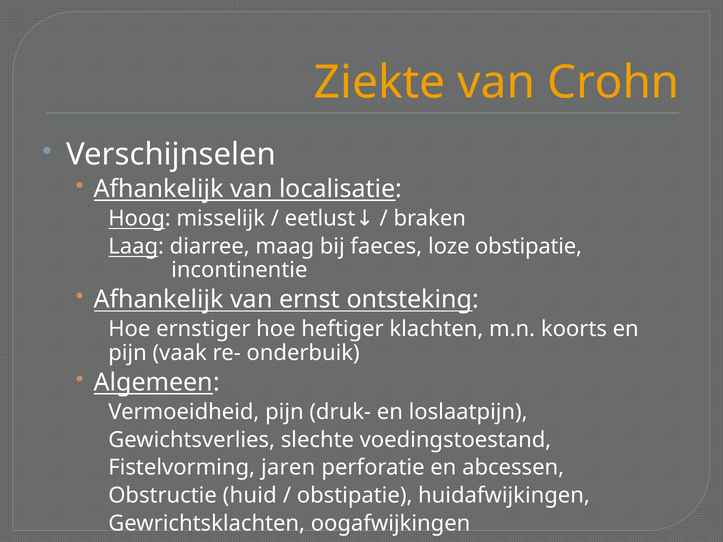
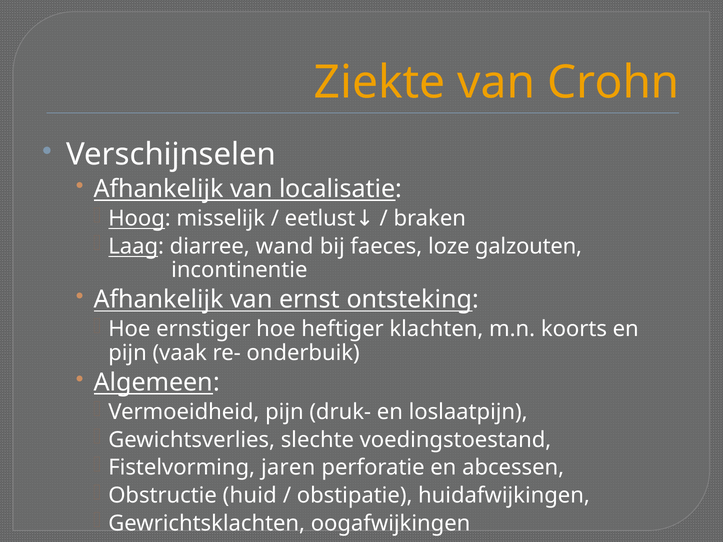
maag: maag -> wand
loze obstipatie: obstipatie -> galzouten
